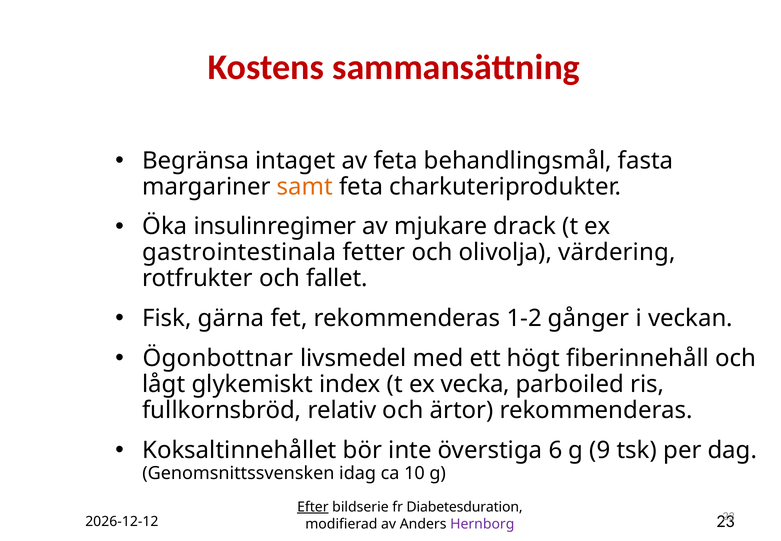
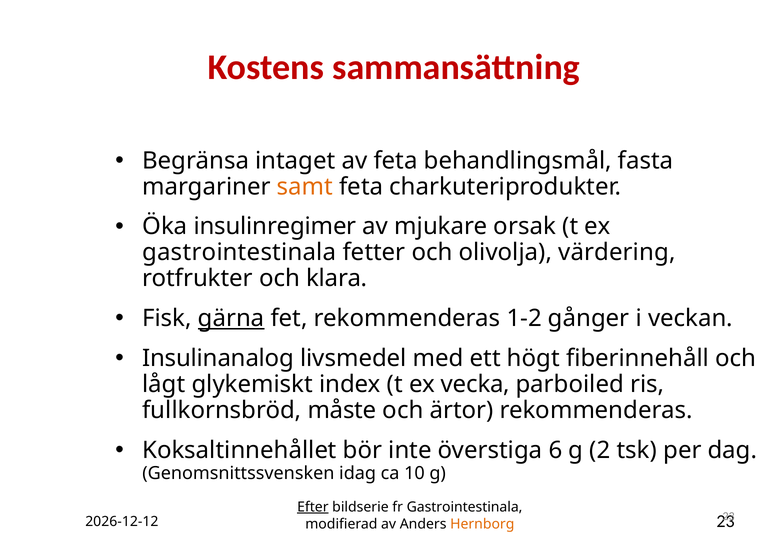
drack: drack -> orsak
fallet: fallet -> klara
gärna underline: none -> present
Ögonbottnar: Ögonbottnar -> Insulinanalog
relativ: relativ -> måste
9: 9 -> 2
fr Diabetesduration: Diabetesduration -> Gastrointestinala
Hernborg colour: purple -> orange
